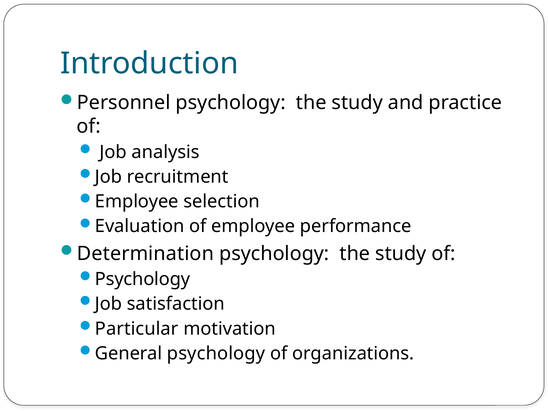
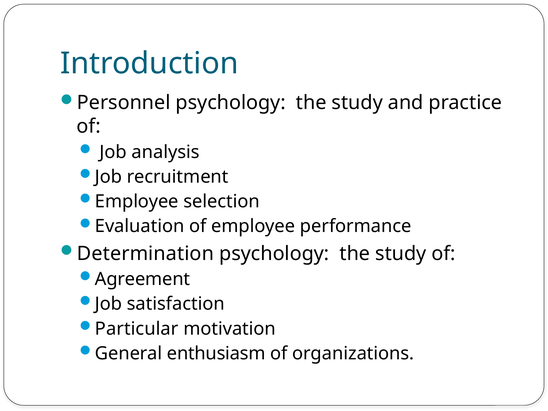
Psychology at (143, 279): Psychology -> Agreement
General psychology: psychology -> enthusiasm
